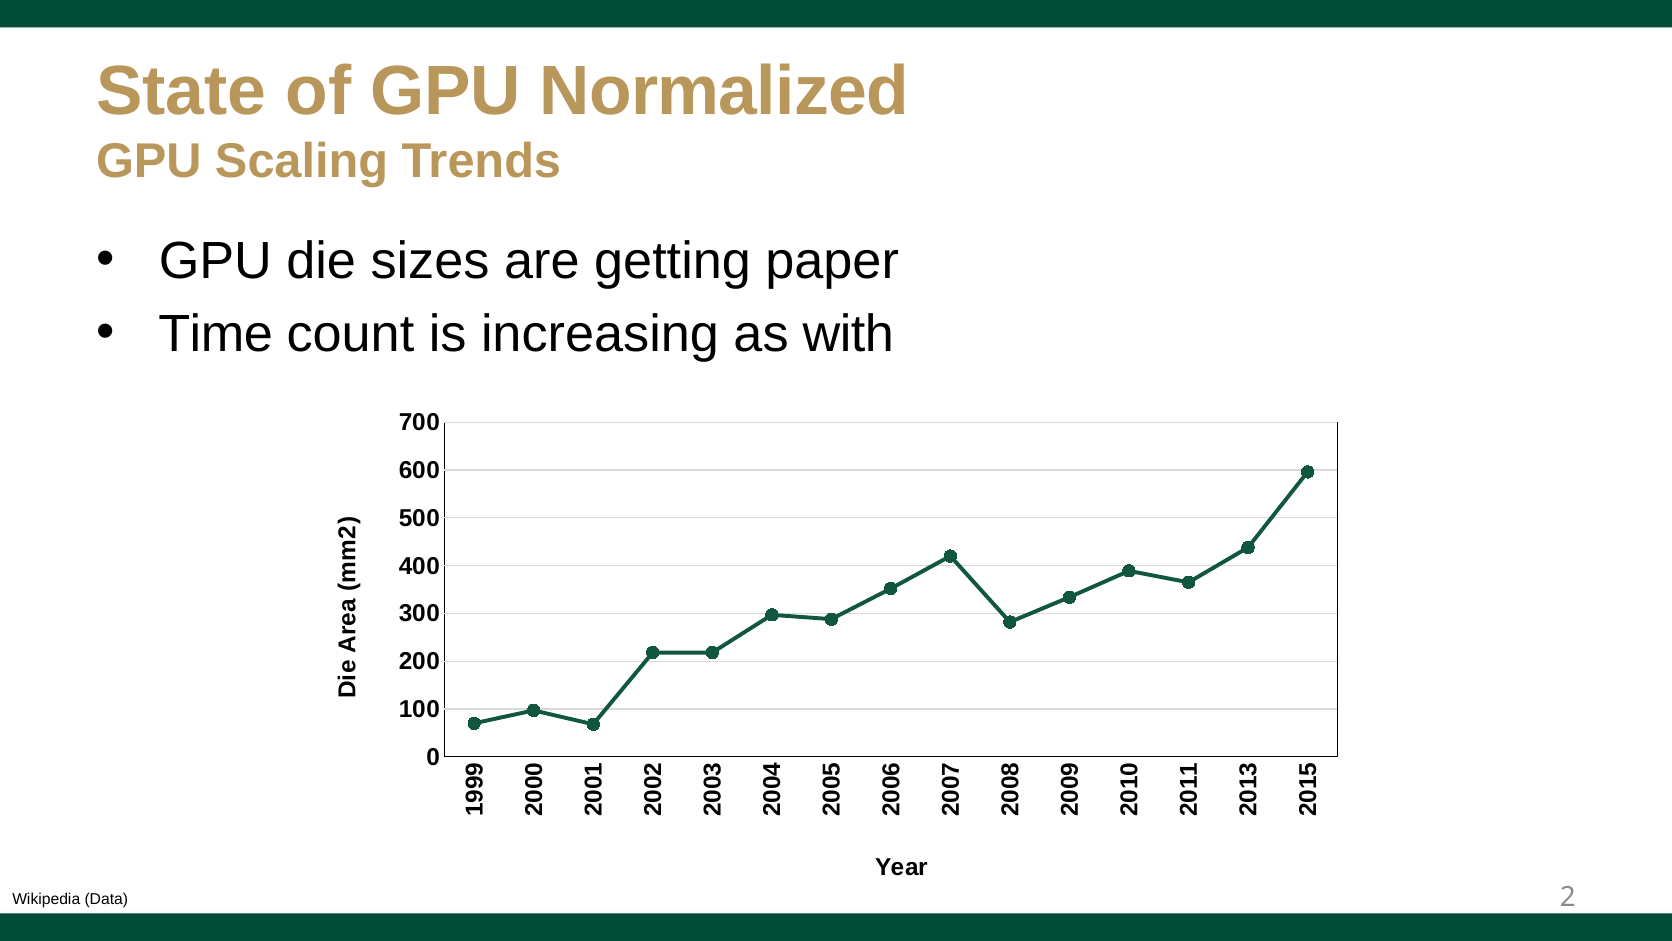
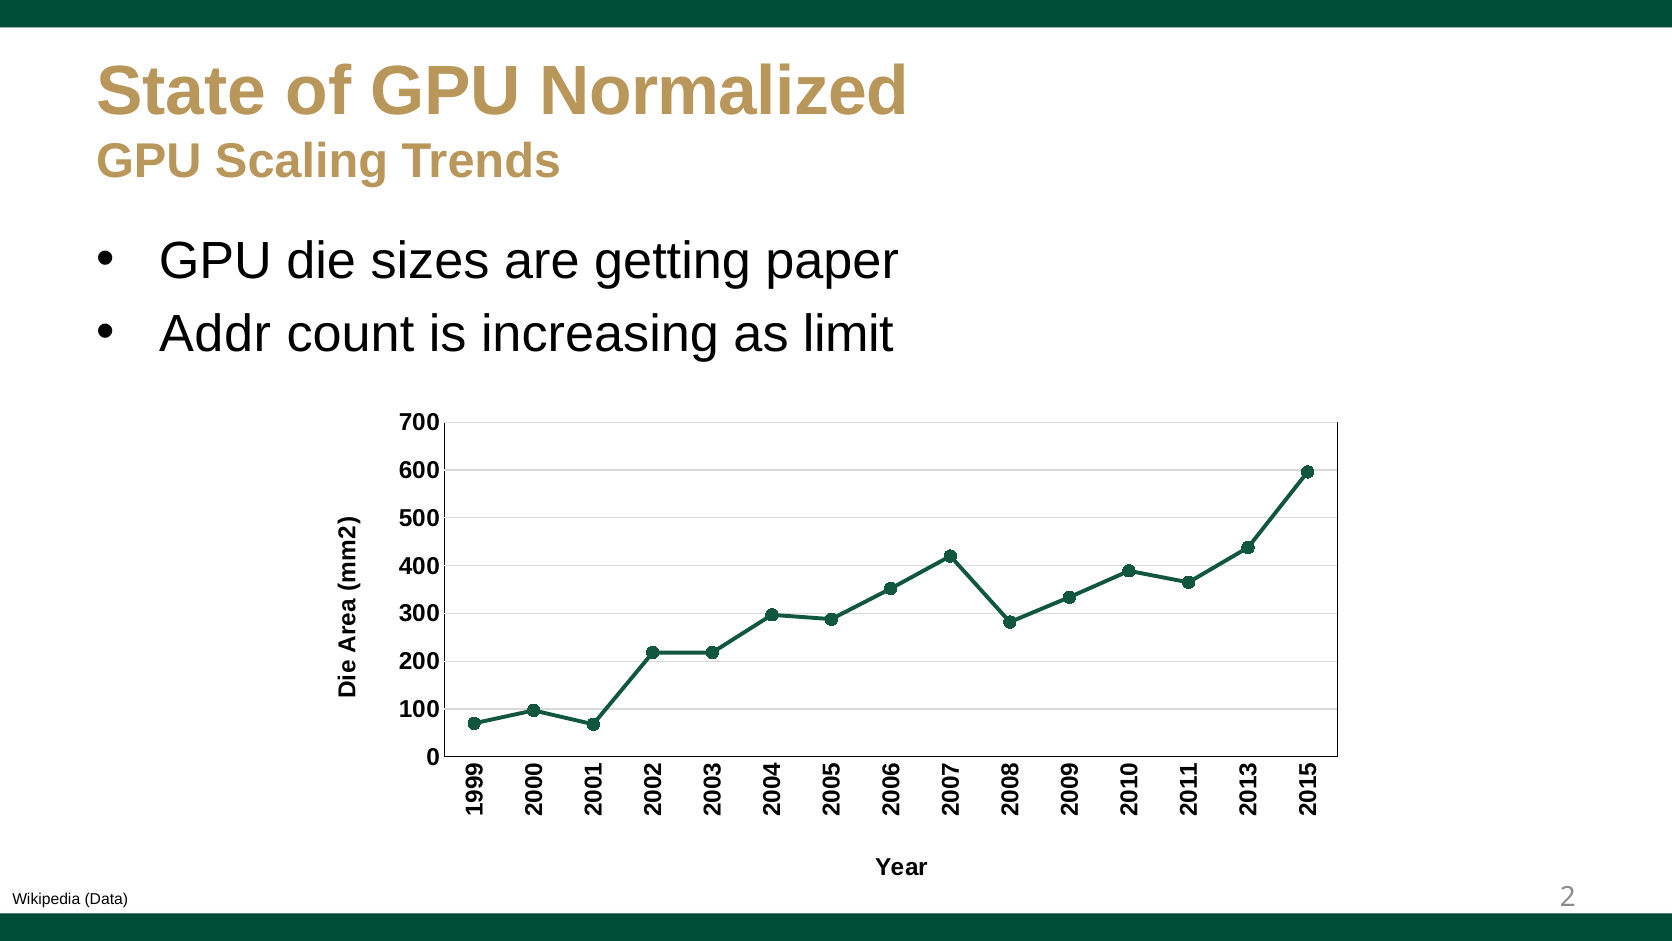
Time: Time -> Addr
with: with -> limit
